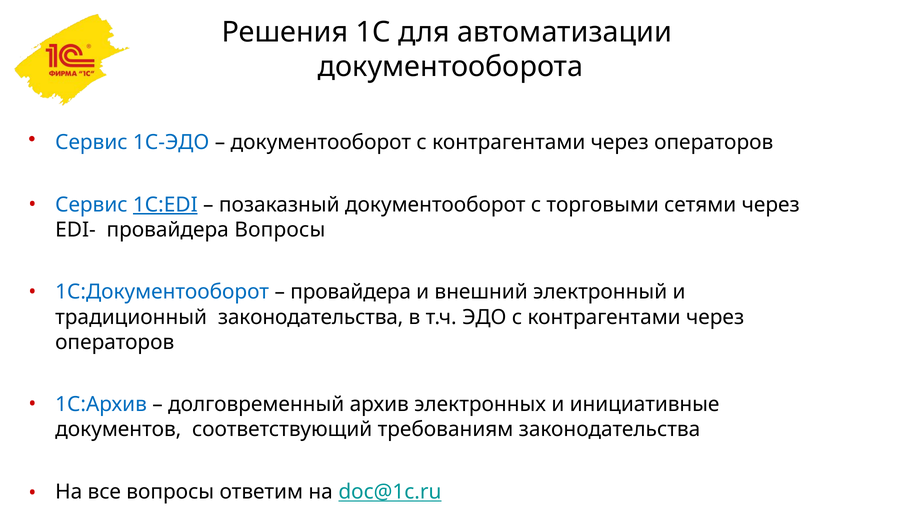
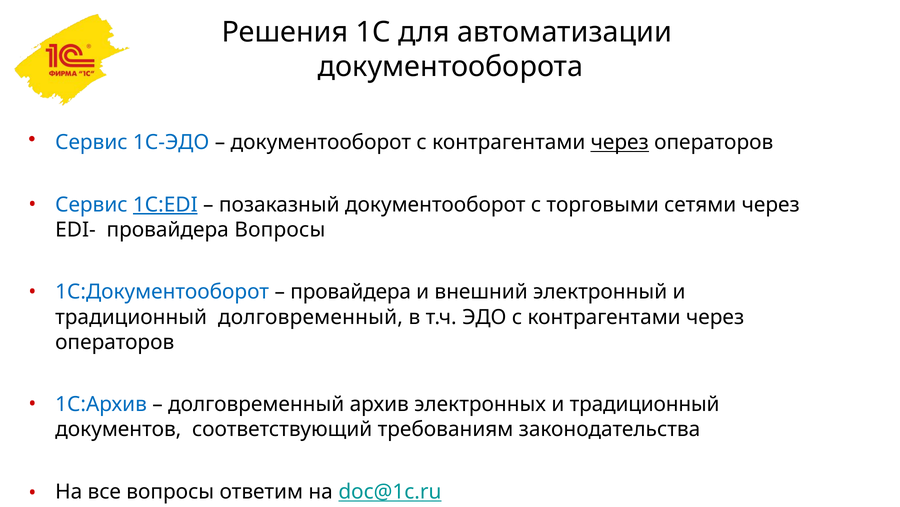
через at (620, 142) underline: none -> present
традиционный законодательства: законодательства -> долговременный
электронных и инициативные: инициативные -> традиционный
